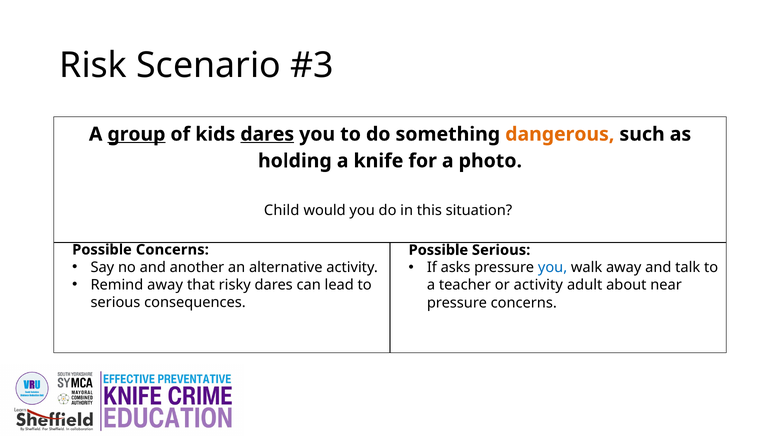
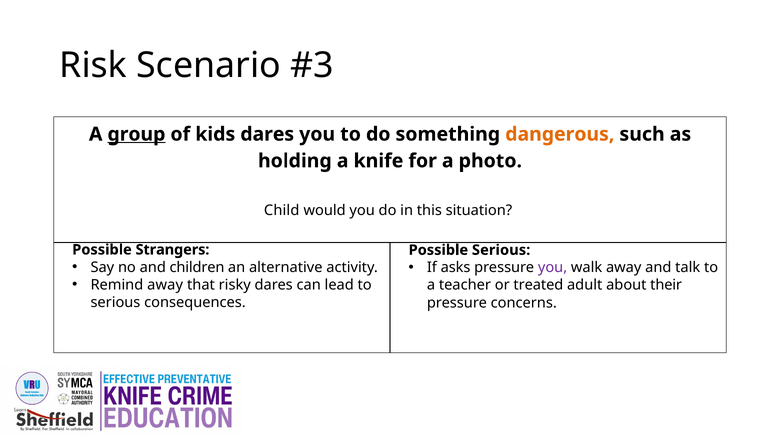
dares at (267, 134) underline: present -> none
Possible Concerns: Concerns -> Strangers
another: another -> children
you at (553, 267) colour: blue -> purple
or activity: activity -> treated
near: near -> their
